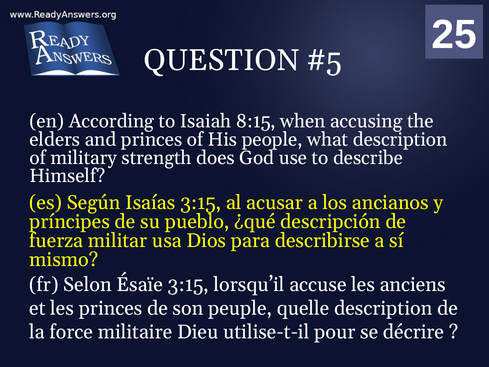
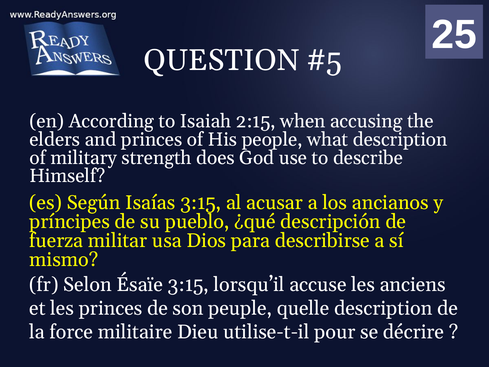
8:15: 8:15 -> 2:15
